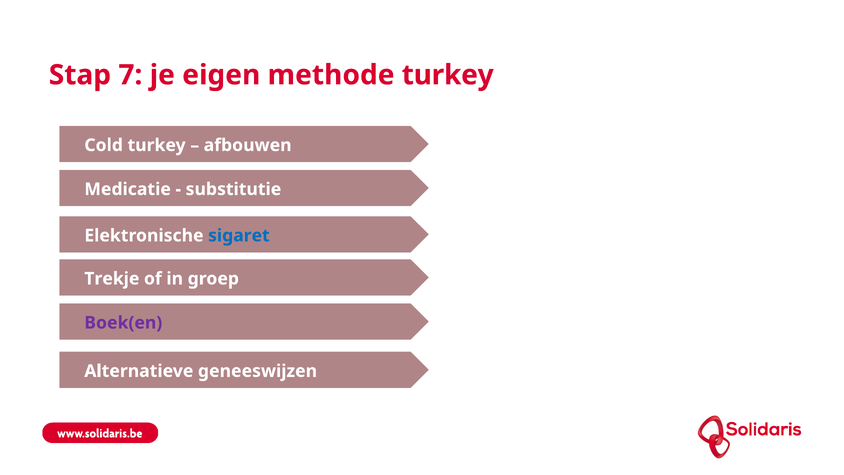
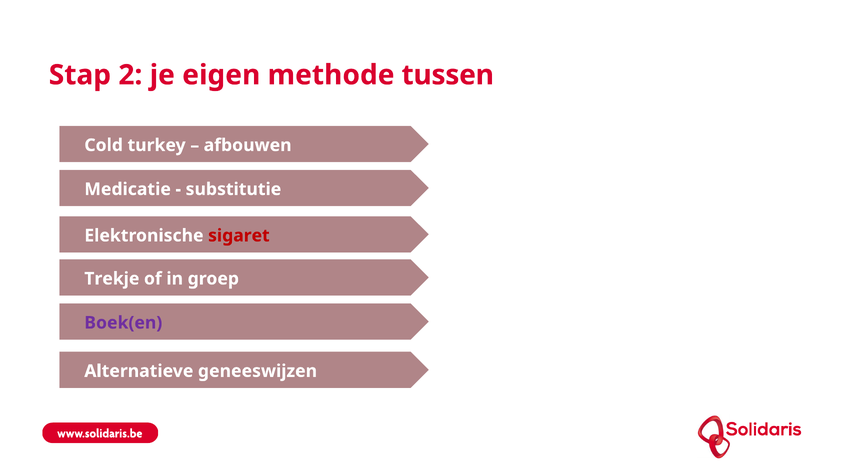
7: 7 -> 2
methode turkey: turkey -> tussen
sigaret colour: blue -> red
